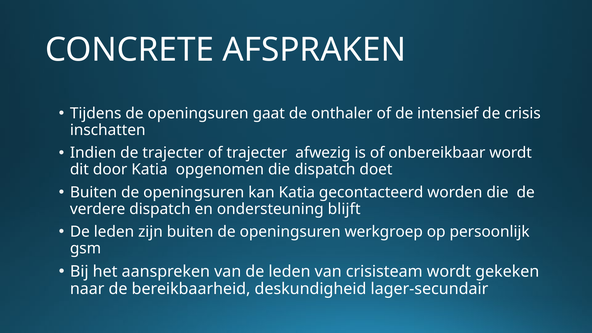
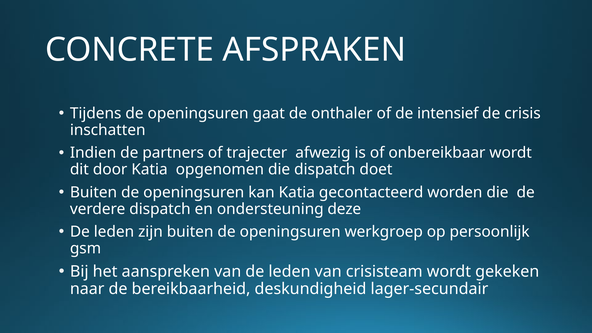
de trajecter: trajecter -> partners
blijft: blijft -> deze
